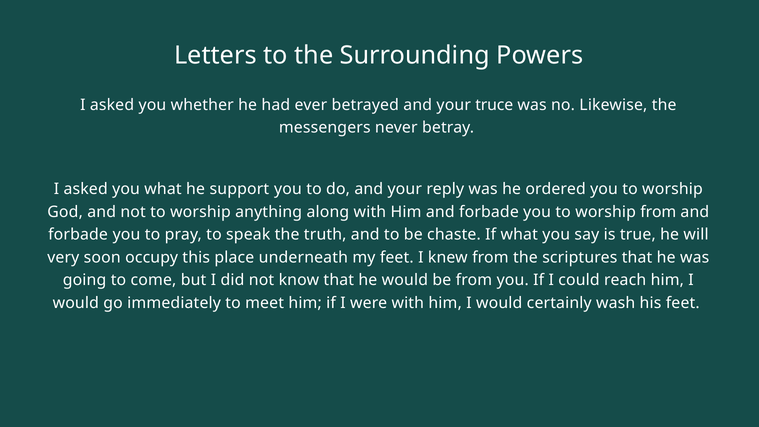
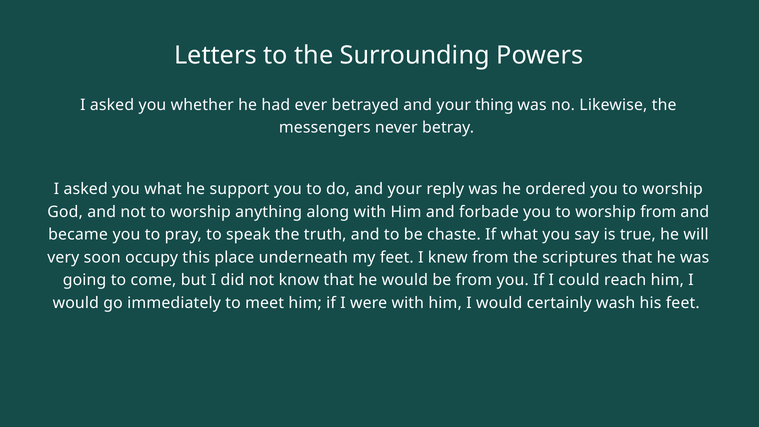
truce: truce -> thing
forbade at (78, 235): forbade -> became
